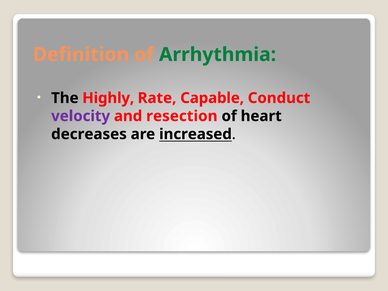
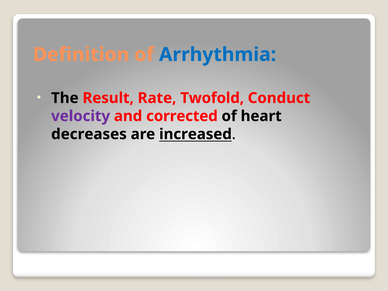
Arrhythmia colour: green -> blue
Highly: Highly -> Result
Capable: Capable -> Twofold
resection: resection -> corrected
